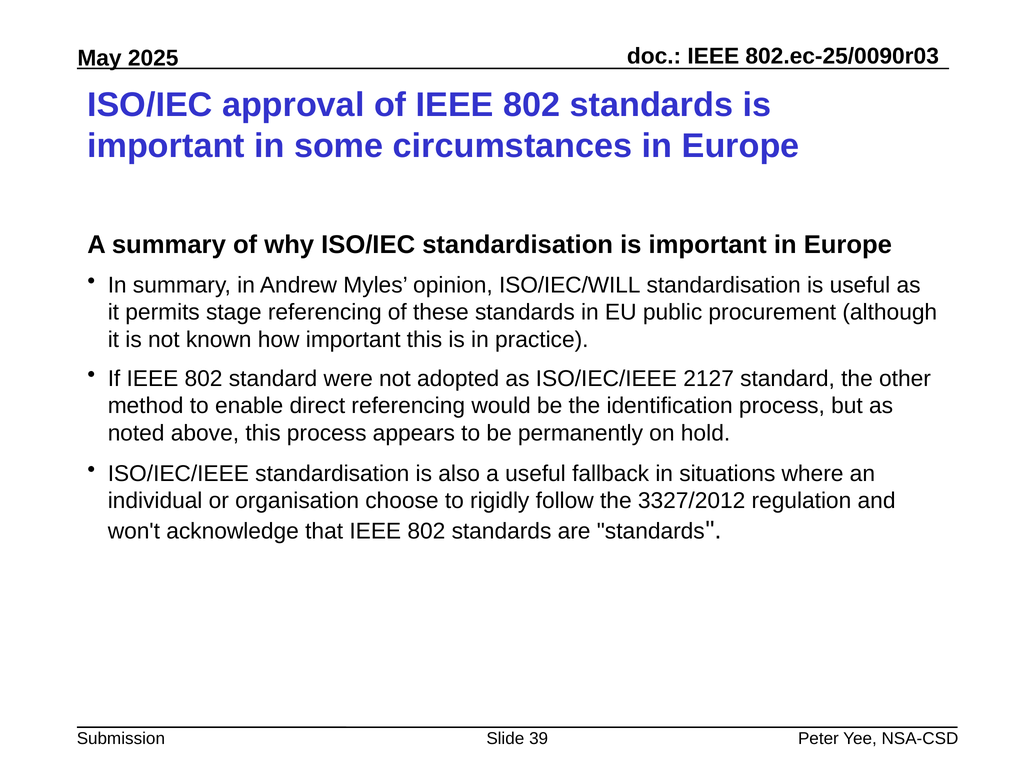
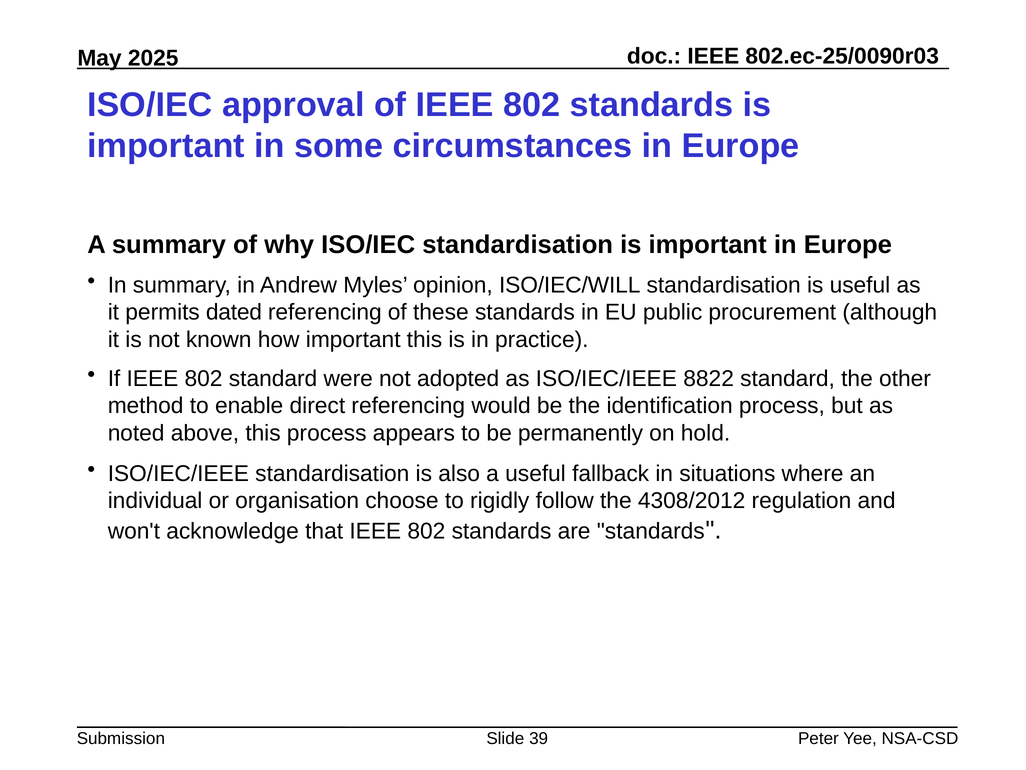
stage: stage -> dated
2127: 2127 -> 8822
3327/2012: 3327/2012 -> 4308/2012
